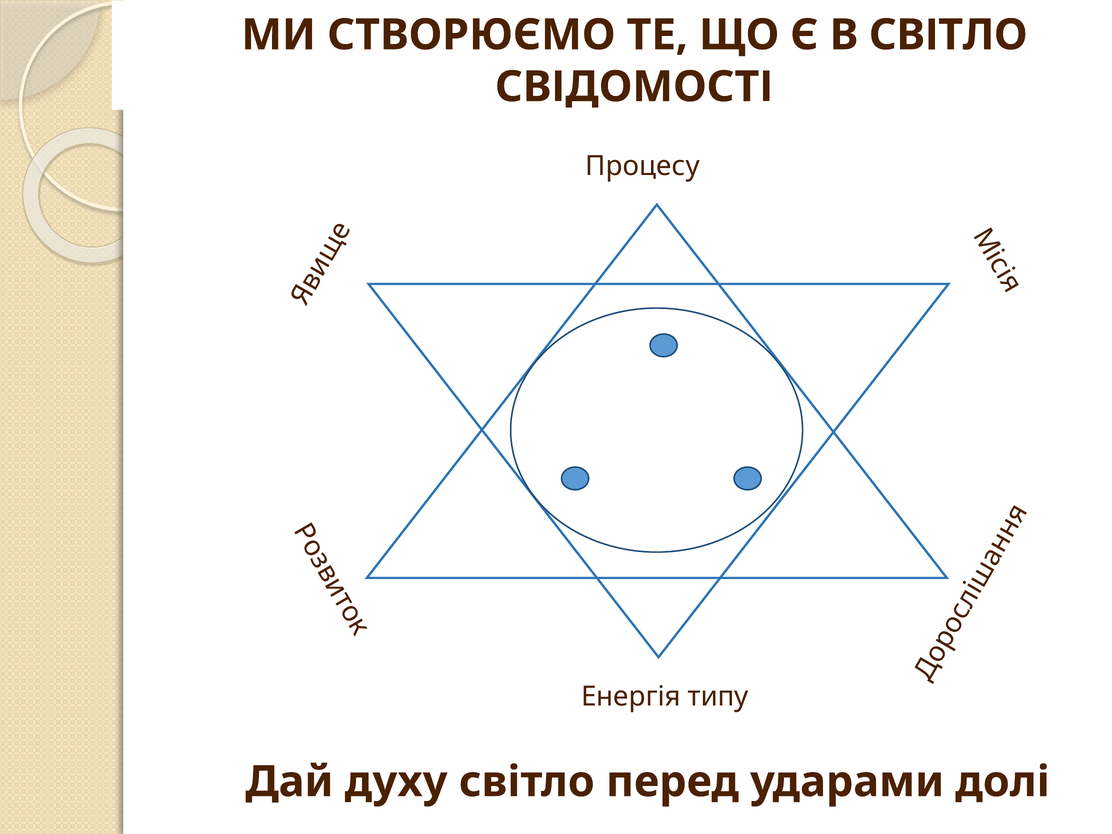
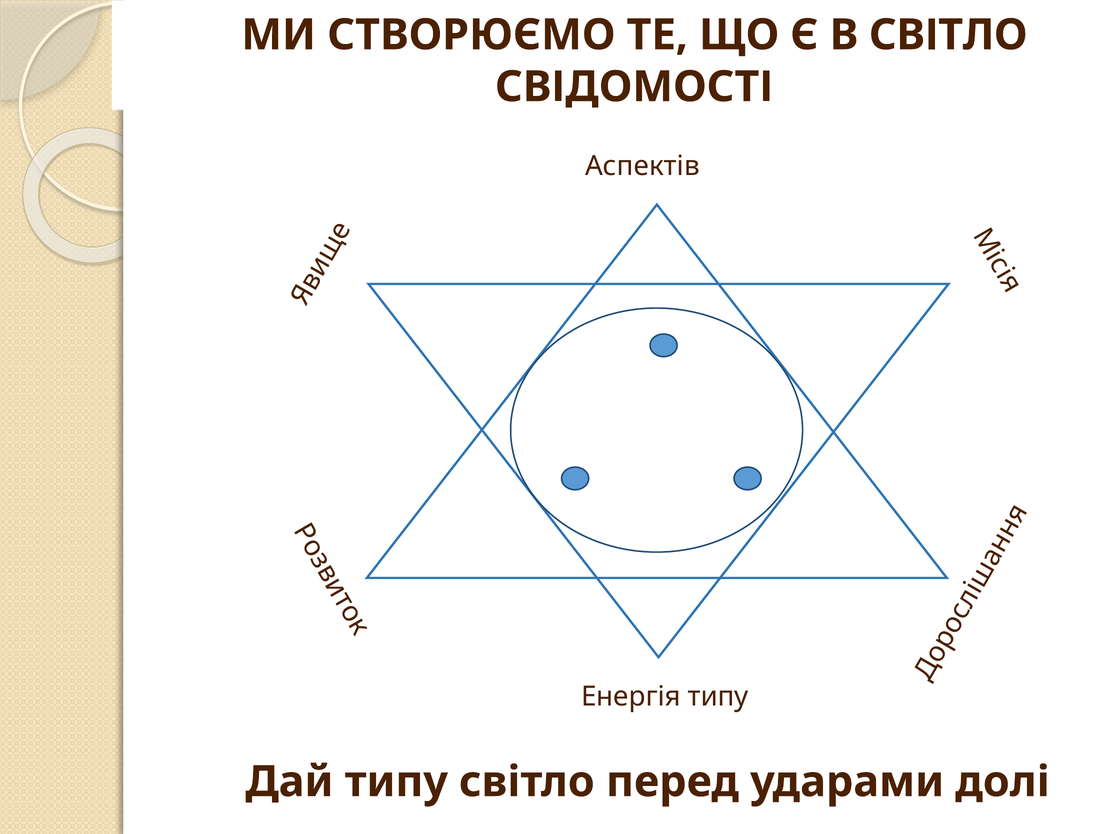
Процесу: Процесу -> Аспектів
Дай духу: духу -> типу
